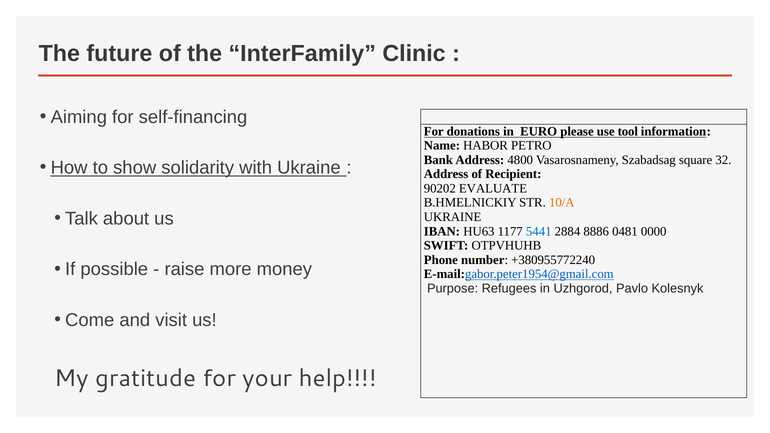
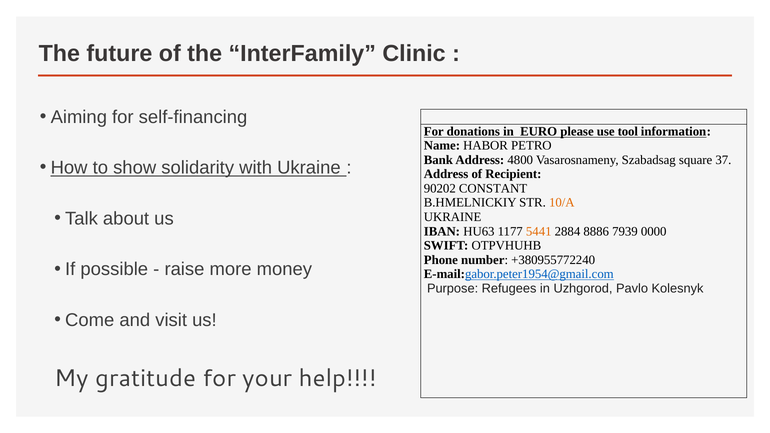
32: 32 -> 37
EVALUATE: EVALUATE -> CONSTANT
5441 colour: blue -> orange
0481: 0481 -> 7939
